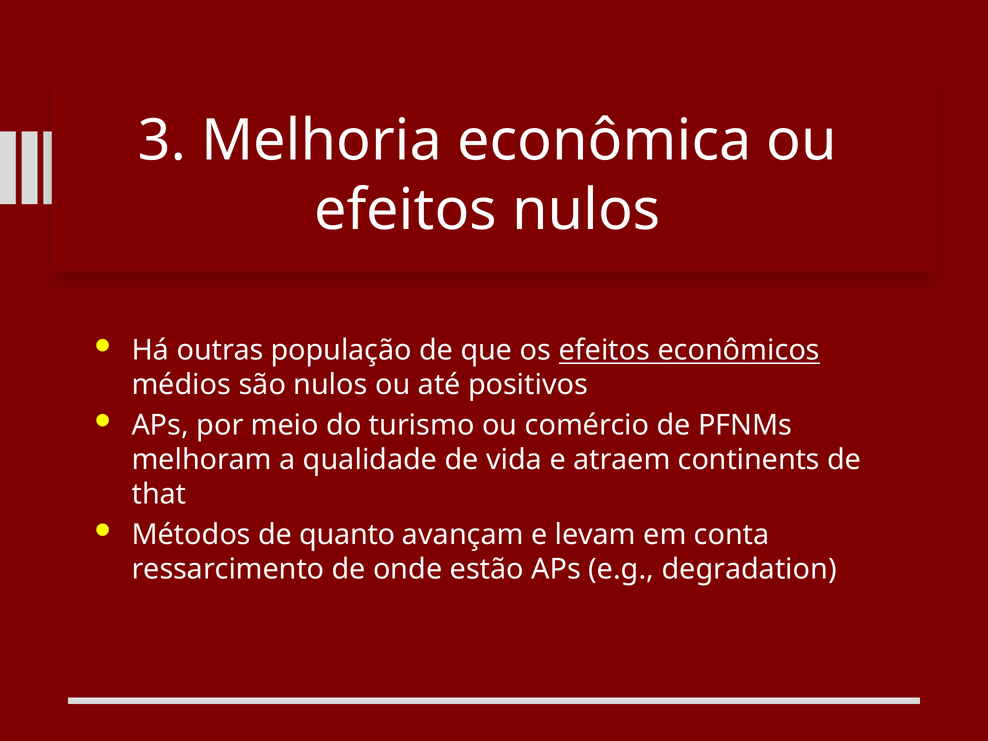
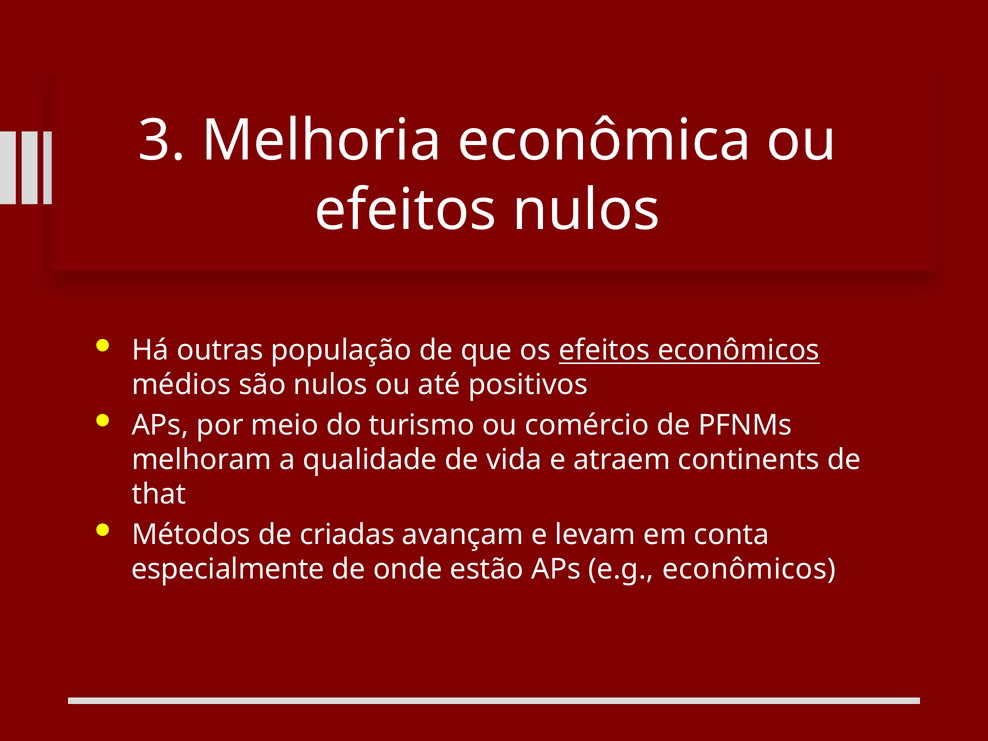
quanto: quanto -> criadas
ressarcimento: ressarcimento -> especialmente
e.g degradation: degradation -> econômicos
